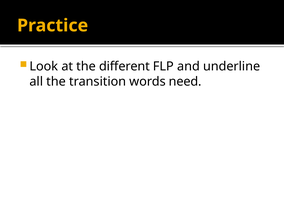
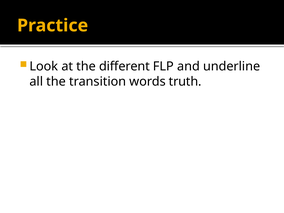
need: need -> truth
